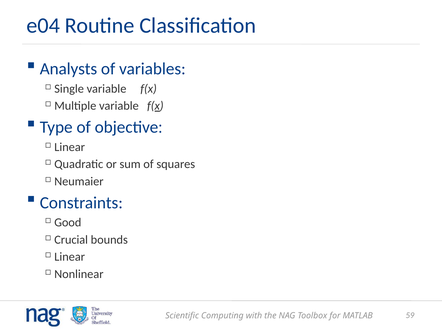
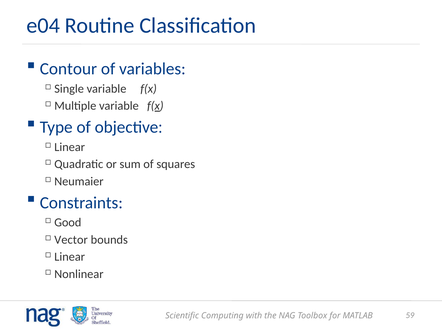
Analysts: Analysts -> Contour
Crucial: Crucial -> Vector
